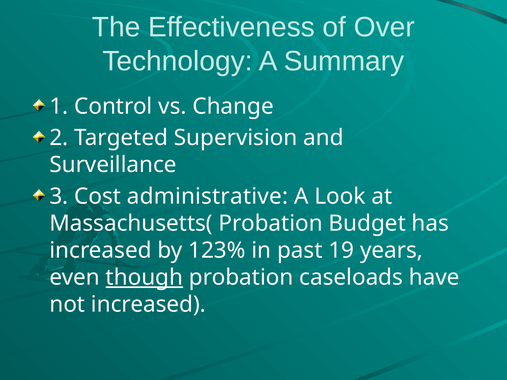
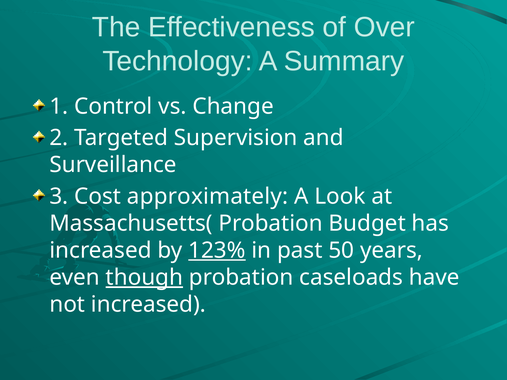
administrative: administrative -> approximately
123% underline: none -> present
19: 19 -> 50
